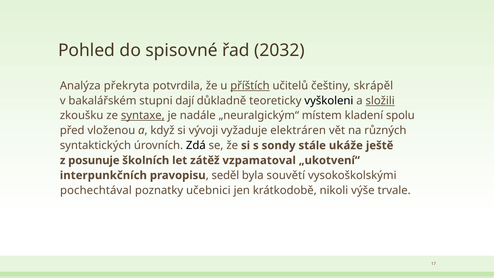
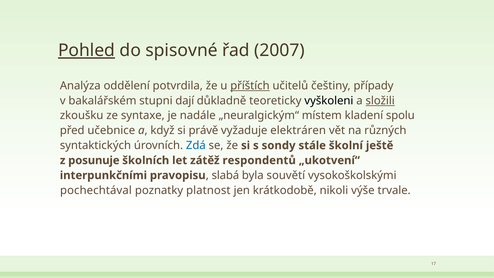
Pohled underline: none -> present
2032: 2032 -> 2007
překryta: překryta -> oddělení
skrápěl: skrápěl -> případy
syntaxe underline: present -> none
vloženou: vloženou -> učebnice
vývoji: vývoji -> právě
Zdá colour: black -> blue
ukáže: ukáže -> školní
vzpamatoval: vzpamatoval -> respondentů
interpunkčních: interpunkčních -> interpunkčními
seděl: seděl -> slabá
učebnici: učebnici -> platnost
